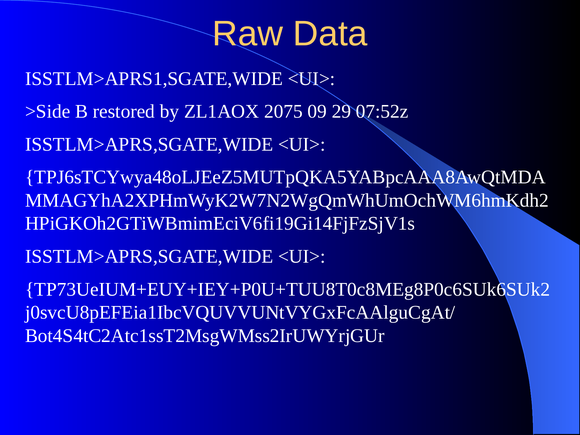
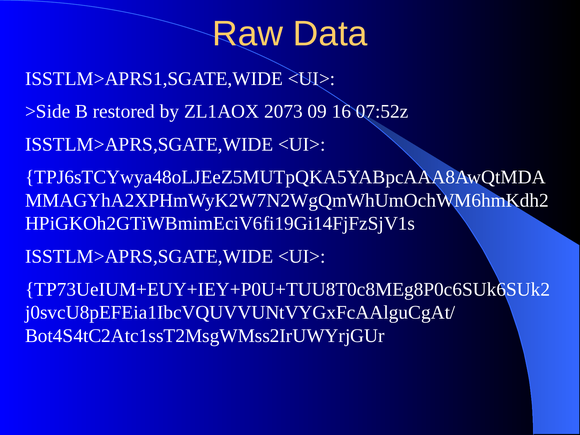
2075: 2075 -> 2073
29: 29 -> 16
